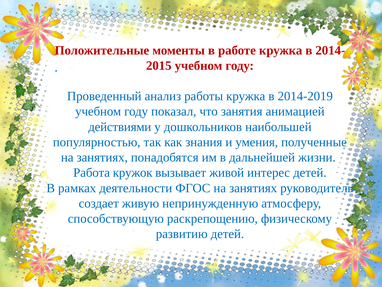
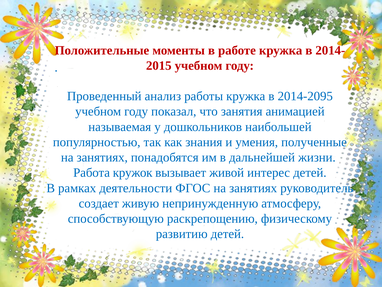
2014-2019: 2014-2019 -> 2014-2095
действиями: действиями -> называемая
